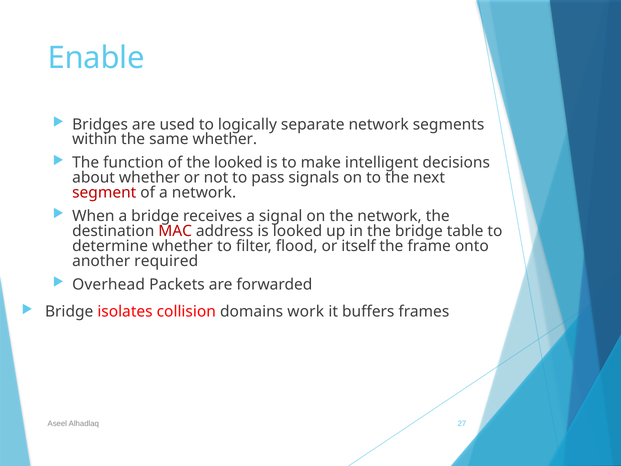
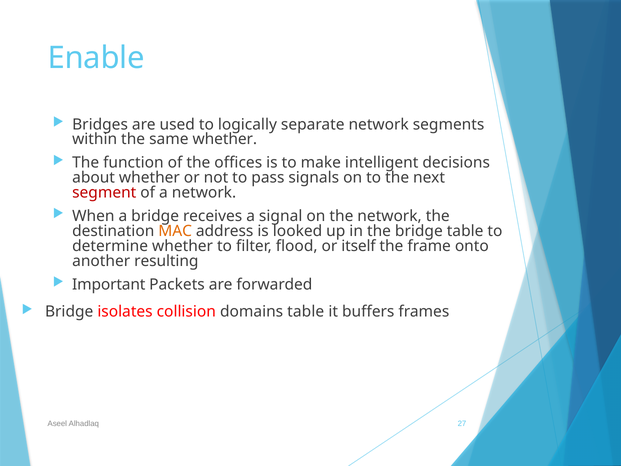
the looked: looked -> offices
MAC colour: red -> orange
required: required -> resulting
Overhead: Overhead -> Important
domains work: work -> table
